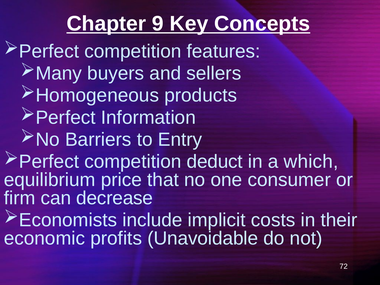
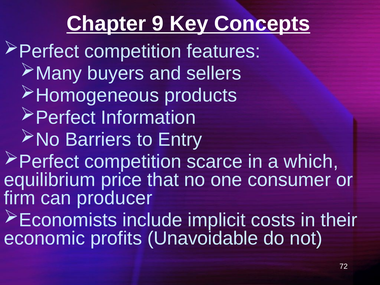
deduct: deduct -> scarce
decrease: decrease -> producer
